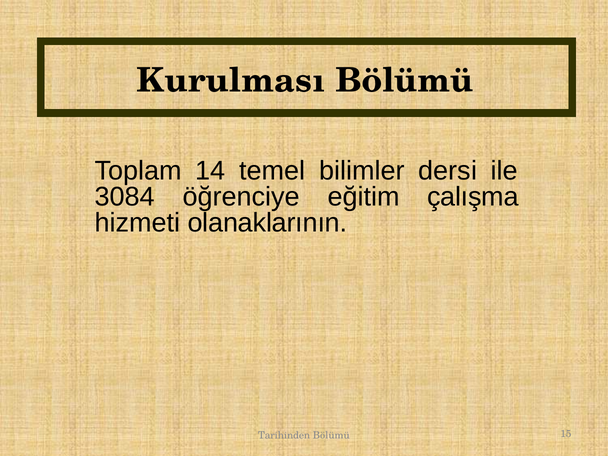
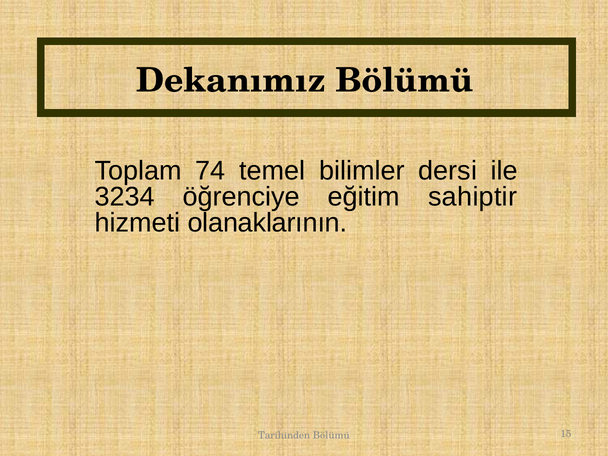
Kurulması: Kurulması -> Dekanımız
14: 14 -> 74
3084: 3084 -> 3234
çalışma: çalışma -> sahiptir
